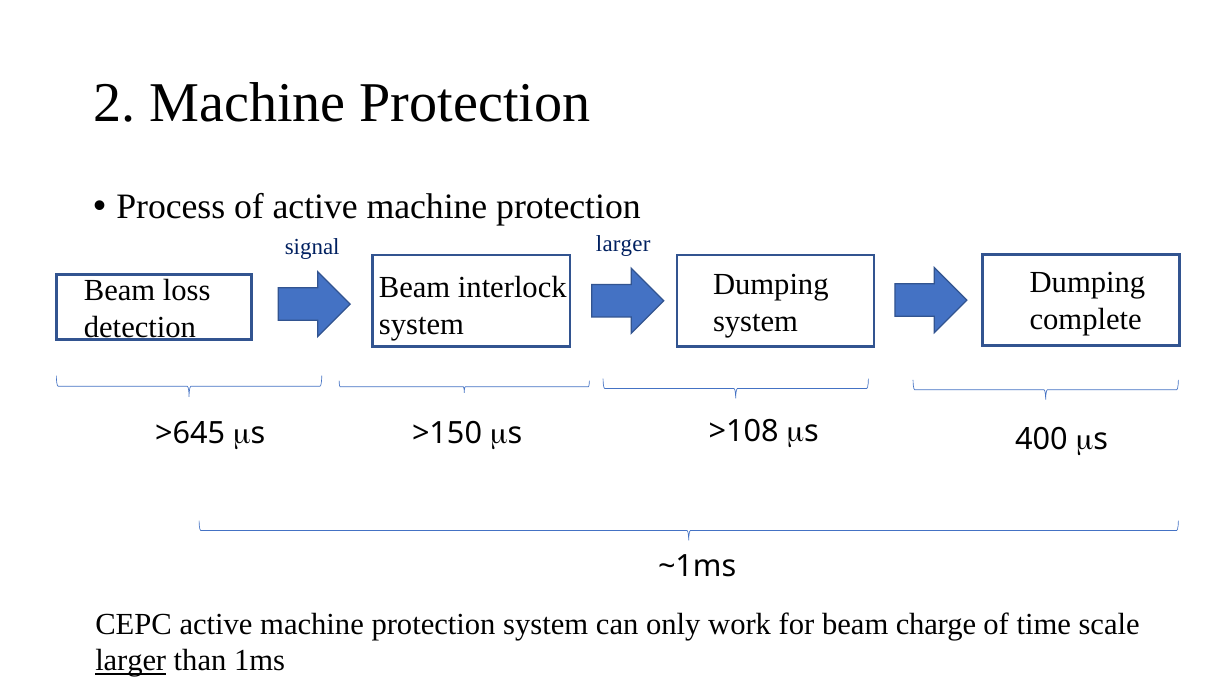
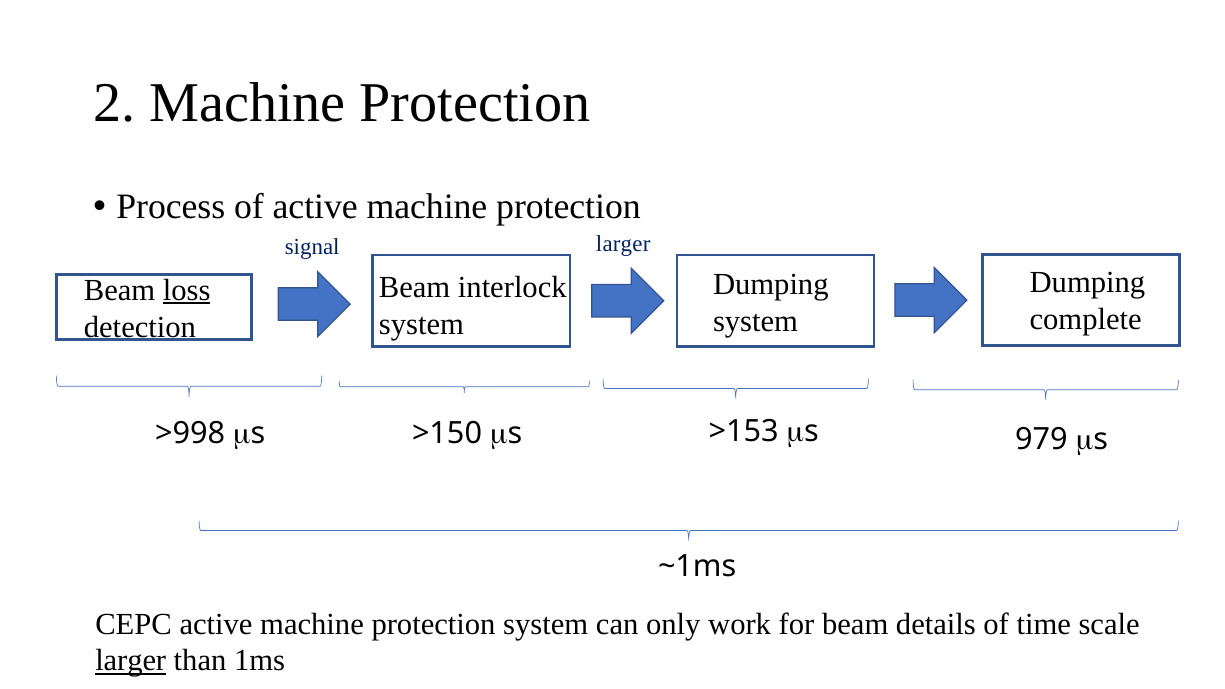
loss underline: none -> present
>645: >645 -> >998
>108: >108 -> >153
400: 400 -> 979
charge: charge -> details
